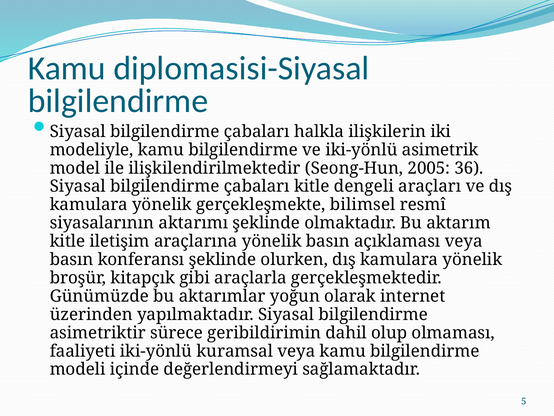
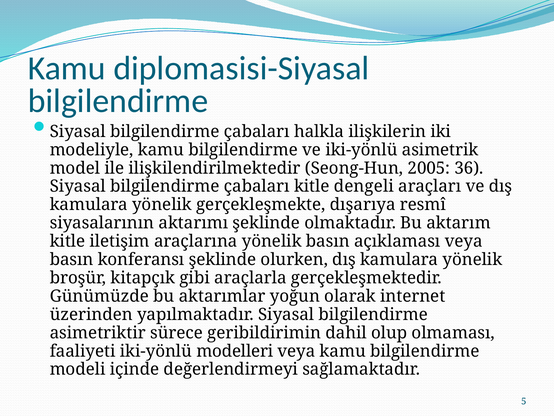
bilimsel: bilimsel -> dışarıya
kuramsal: kuramsal -> modelleri
